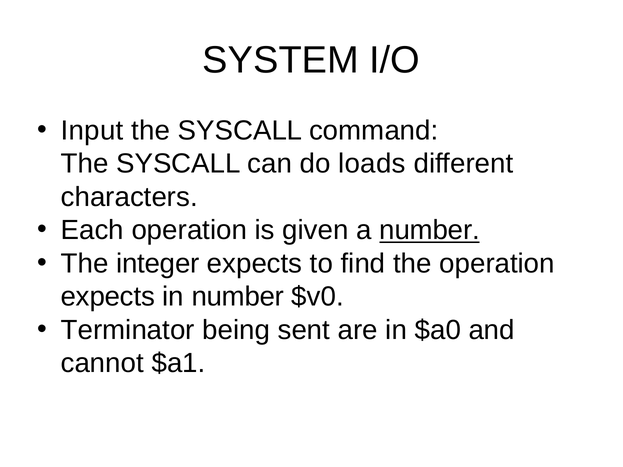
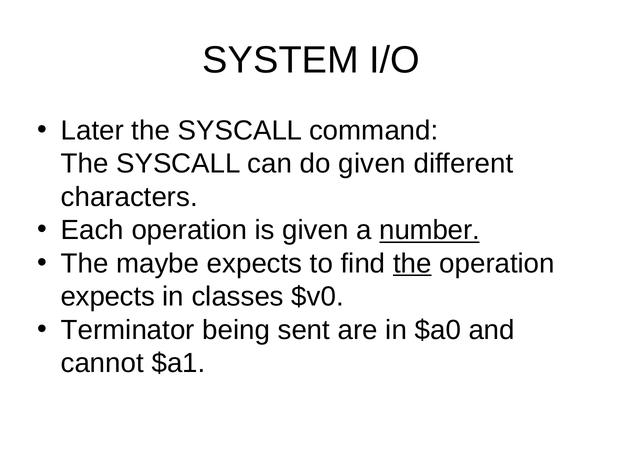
Input: Input -> Later
do loads: loads -> given
integer: integer -> maybe
the at (412, 264) underline: none -> present
in number: number -> classes
